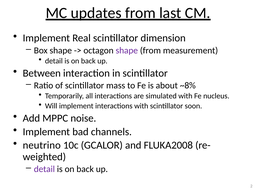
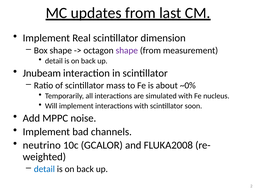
Between: Between -> Jnubeam
~8%: ~8% -> ~0%
detail at (44, 169) colour: purple -> blue
